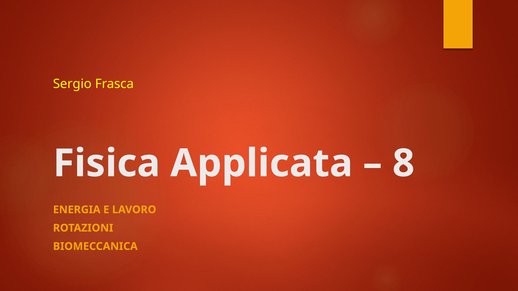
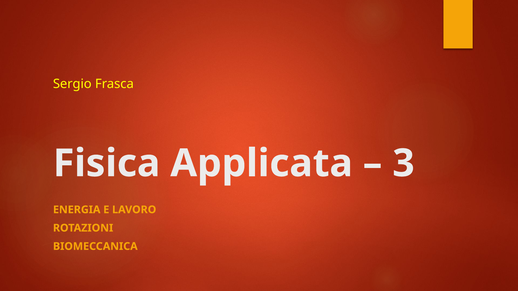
8: 8 -> 3
